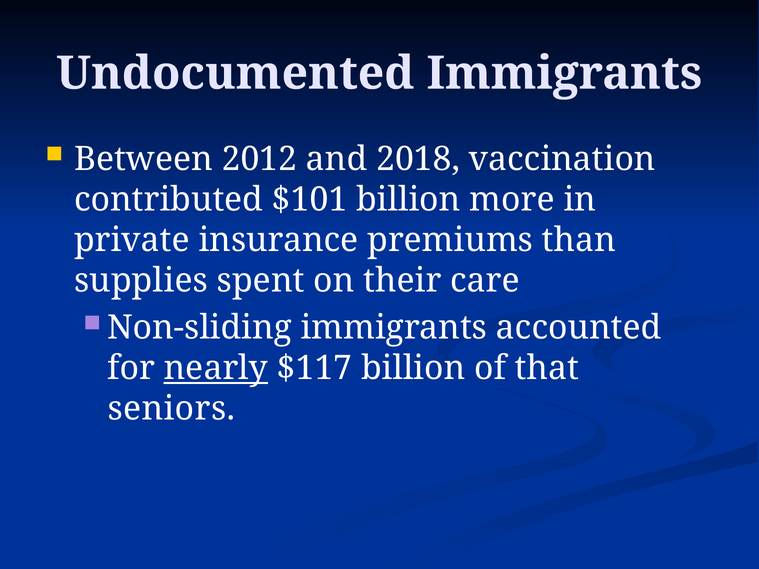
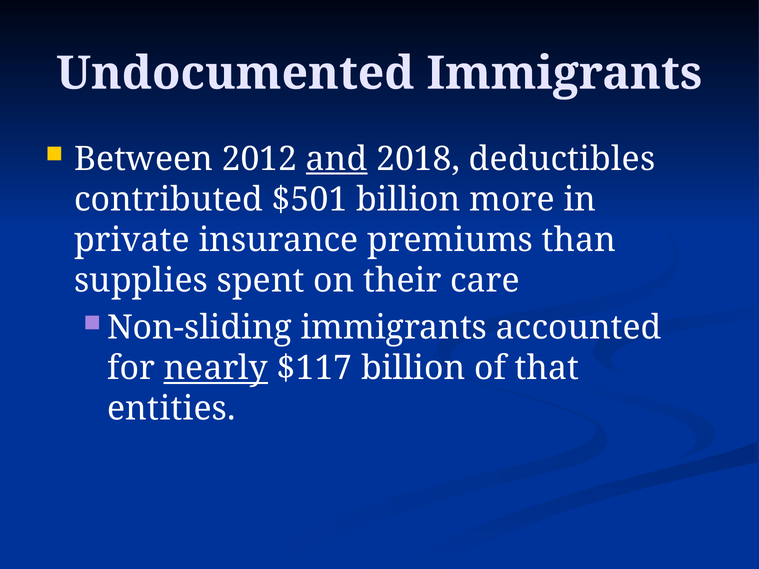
and underline: none -> present
vaccination: vaccination -> deductibles
$101: $101 -> $501
seniors: seniors -> entities
